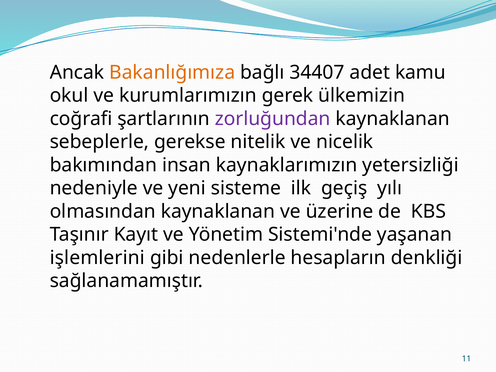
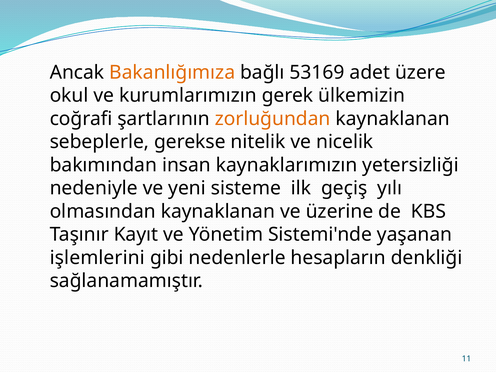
34407: 34407 -> 53169
kamu: kamu -> üzere
zorluğundan colour: purple -> orange
